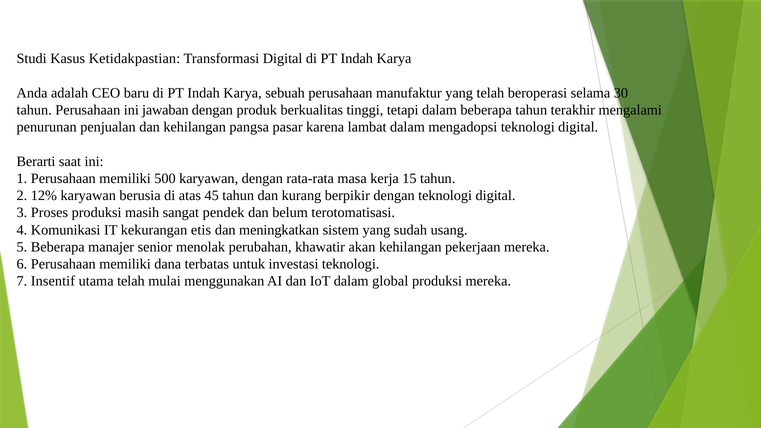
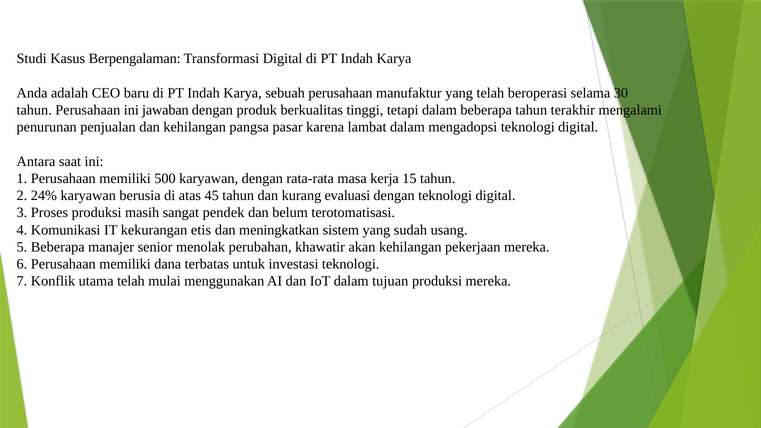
Ketidakpastian: Ketidakpastian -> Berpengalaman
Berarti: Berarti -> Antara
12%: 12% -> 24%
berpikir: berpikir -> evaluasi
Insentif: Insentif -> Konflik
global: global -> tujuan
